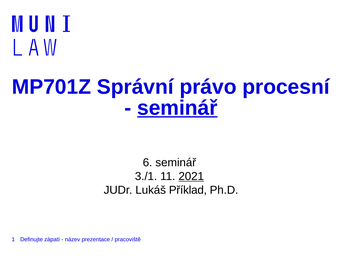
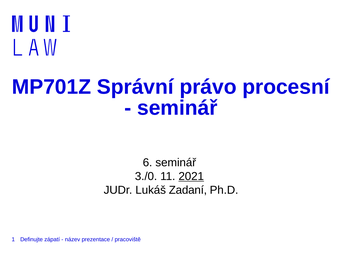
seminář at (177, 108) underline: present -> none
3./1: 3./1 -> 3./0
Příklad: Příklad -> Zadaní
